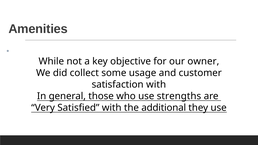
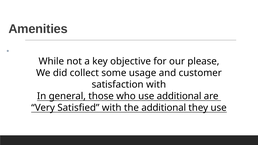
owner: owner -> please
use strengths: strengths -> additional
